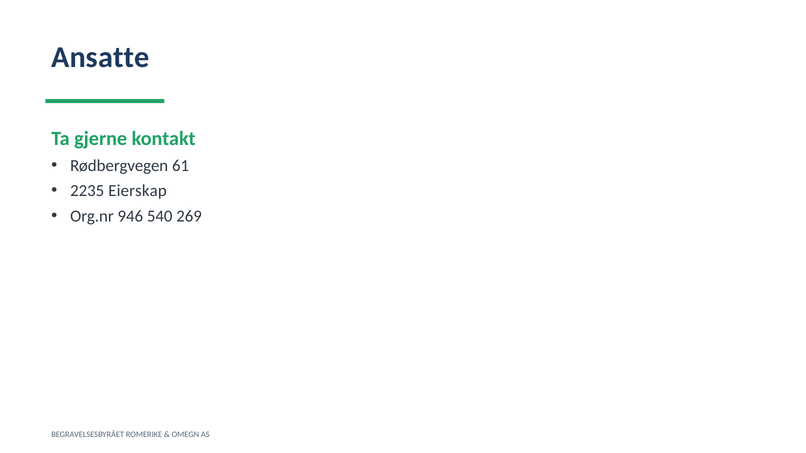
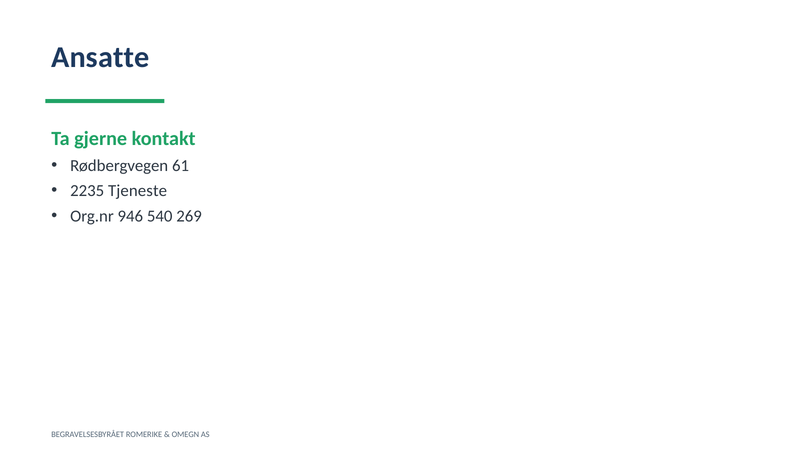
Eierskap: Eierskap -> Tjeneste
